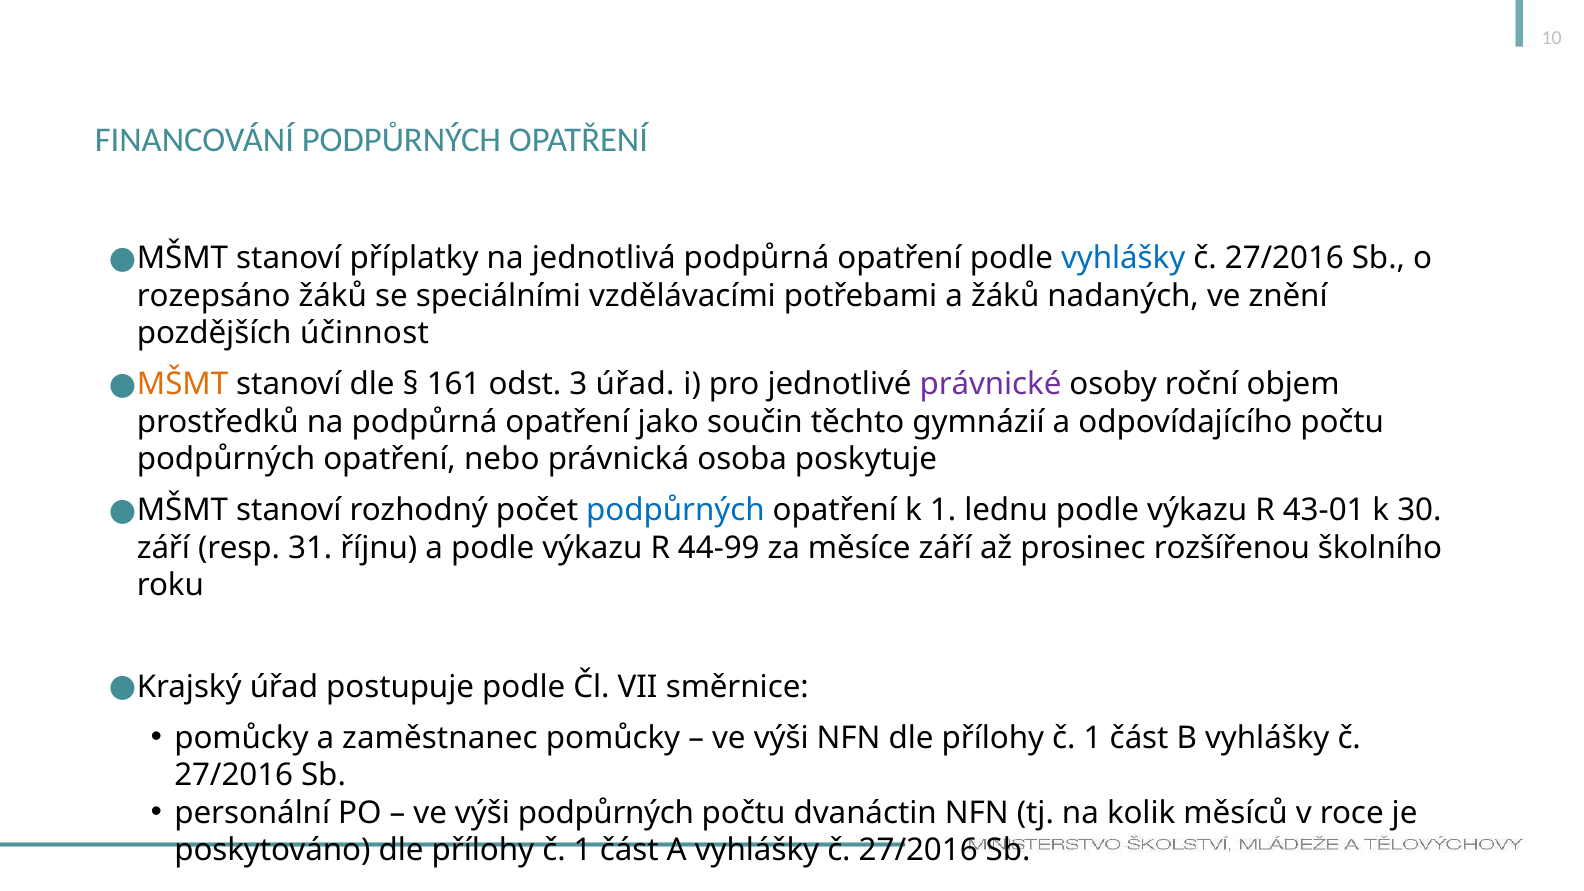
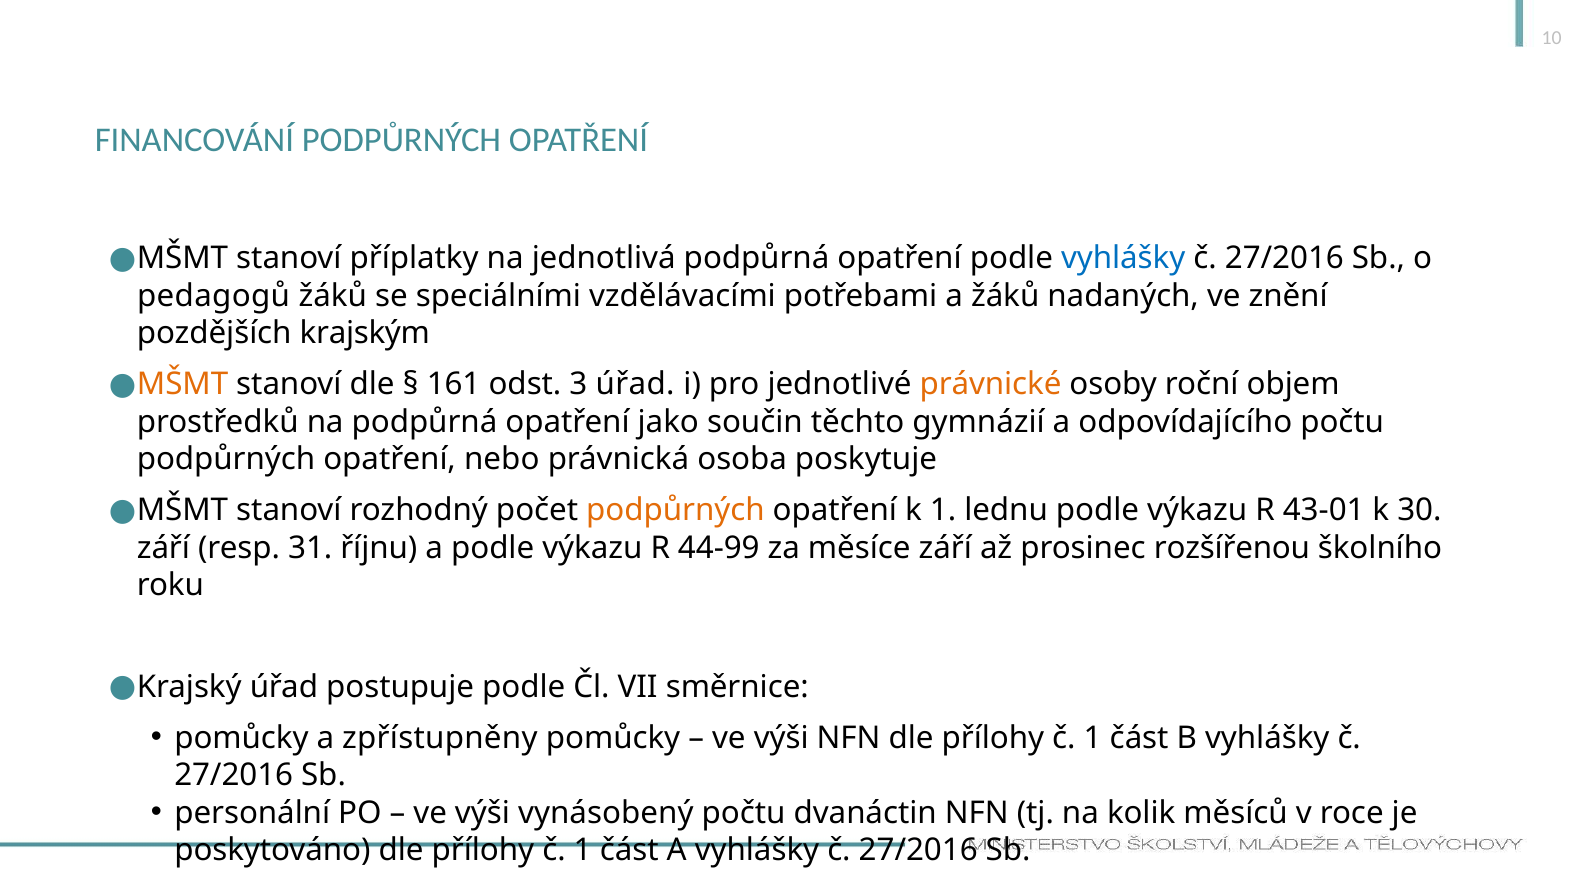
rozepsáno: rozepsáno -> pedagogů
účinnost: účinnost -> krajským
právnické colour: purple -> orange
podpůrných at (675, 510) colour: blue -> orange
zaměstnanec: zaměstnanec -> zpřístupněny
výši podpůrných: podpůrných -> vynásobený
